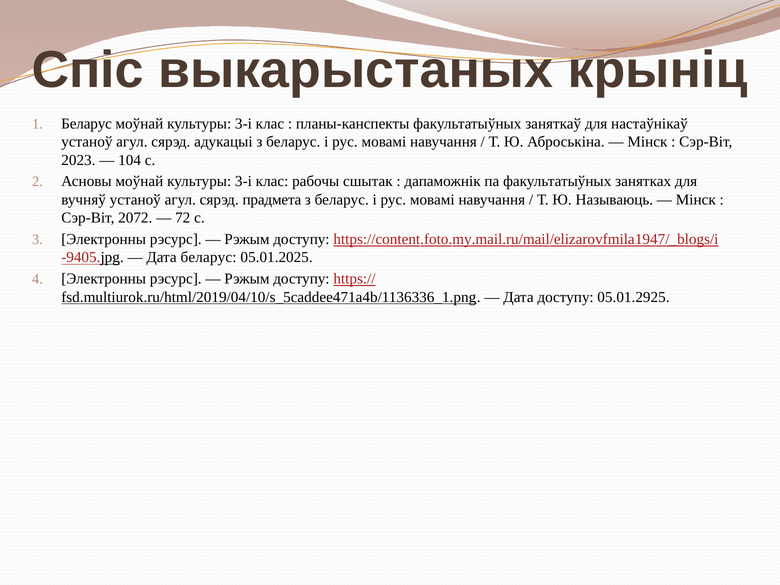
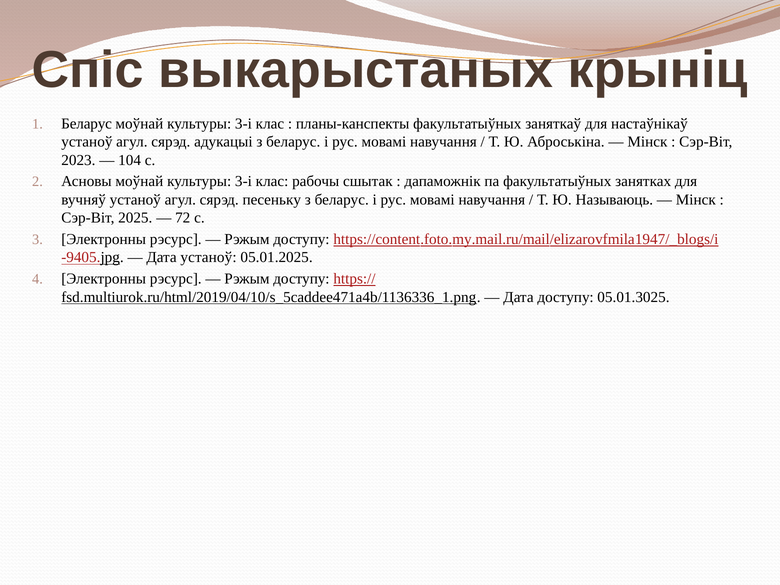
прадмета: прадмета -> песеньку
2072: 2072 -> 2025
Дата беларус: беларус -> устаноў
05.01.2925: 05.01.2925 -> 05.01.3025
